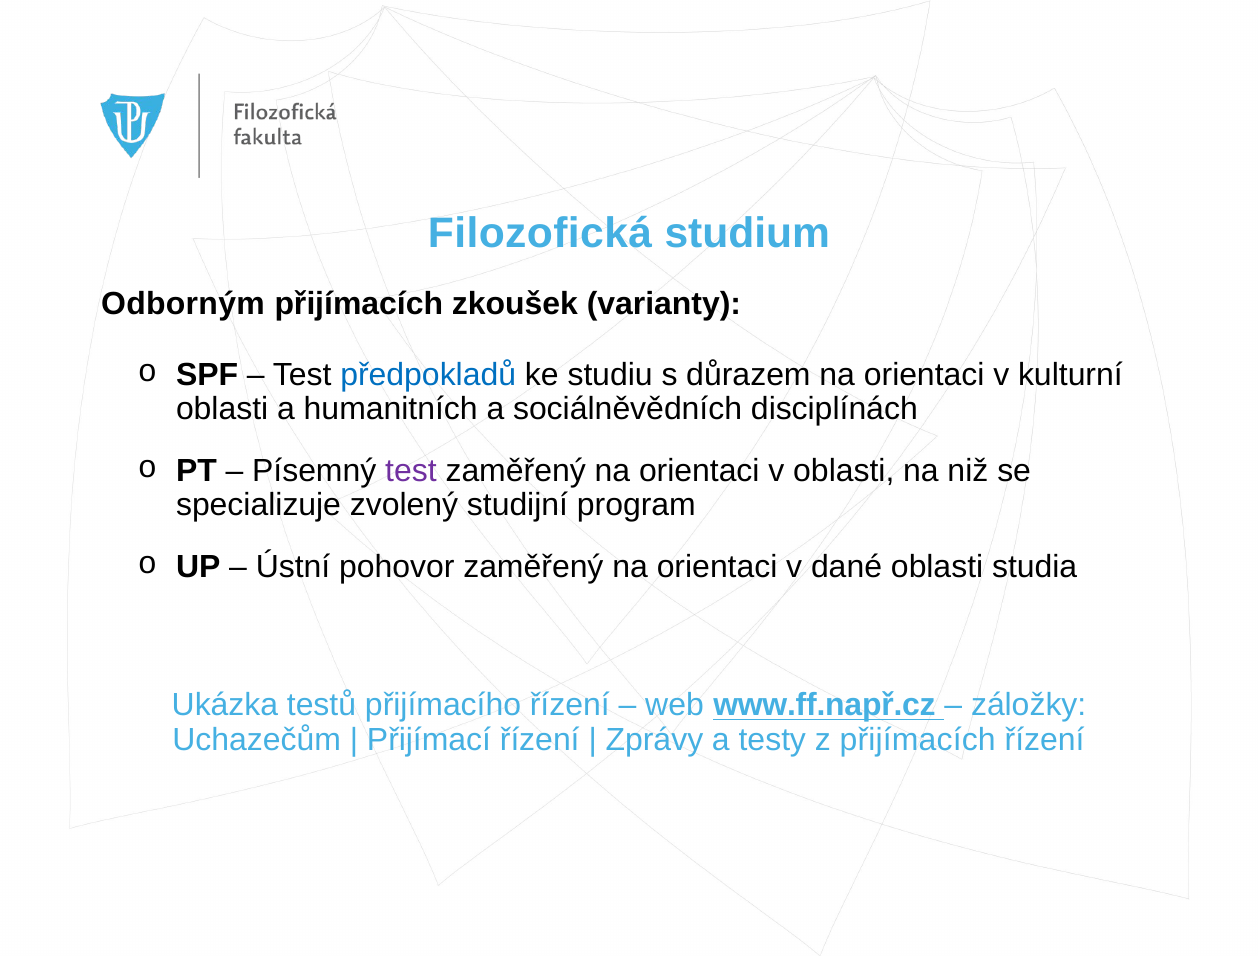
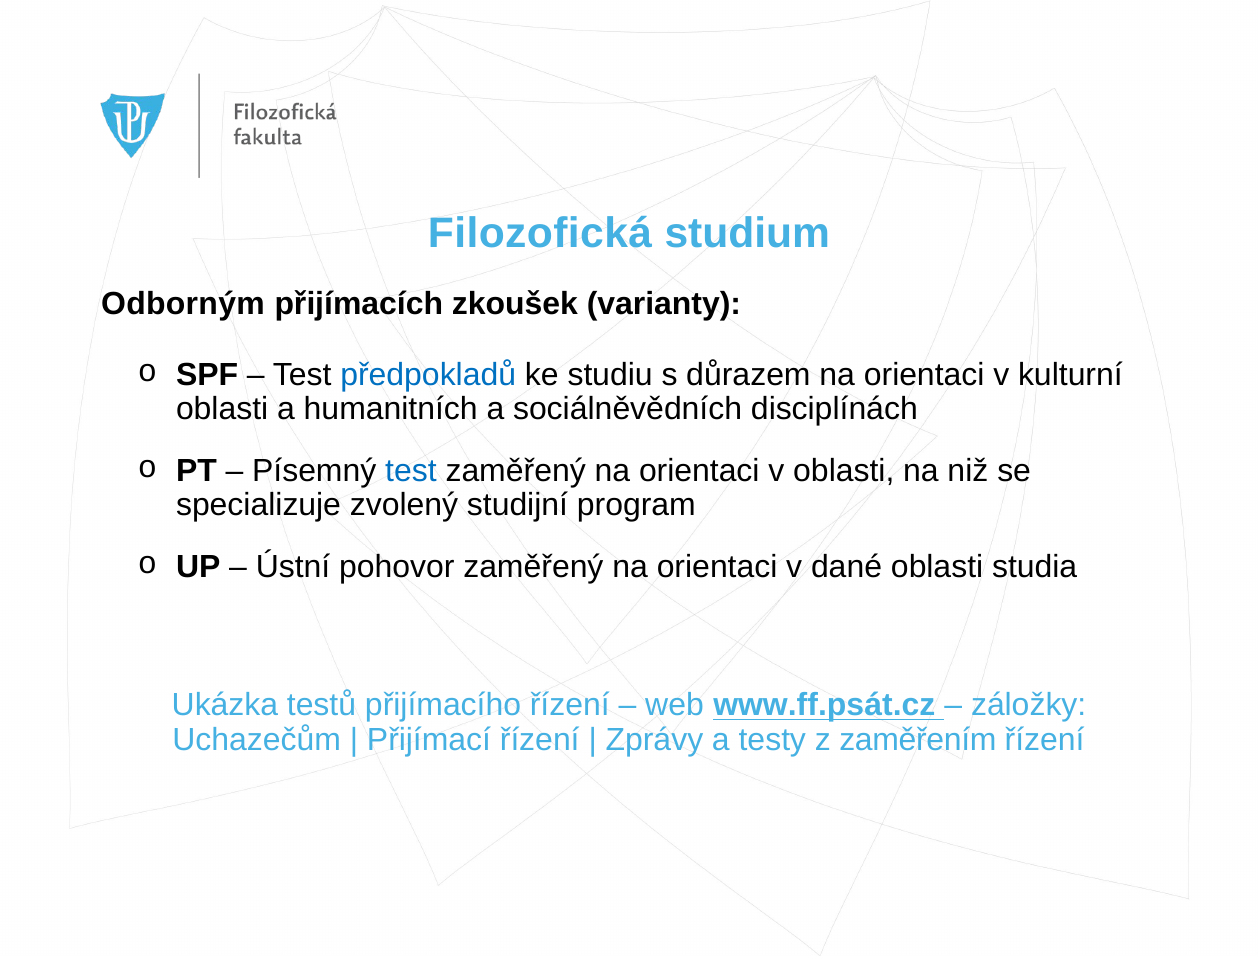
test at (411, 471) colour: purple -> blue
www.ff.např.cz: www.ff.např.cz -> www.ff.psát.cz
z přijímacích: přijímacích -> zaměřením
